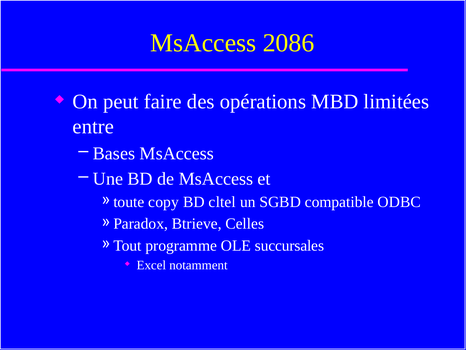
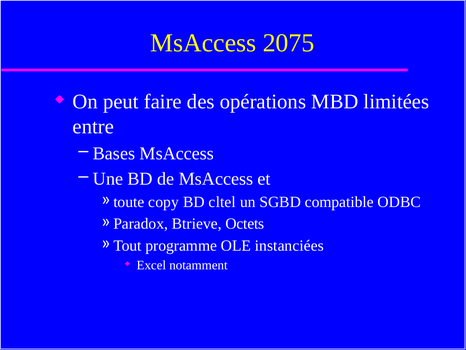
2086: 2086 -> 2075
Celles: Celles -> Octets
succursales: succursales -> instanciées
